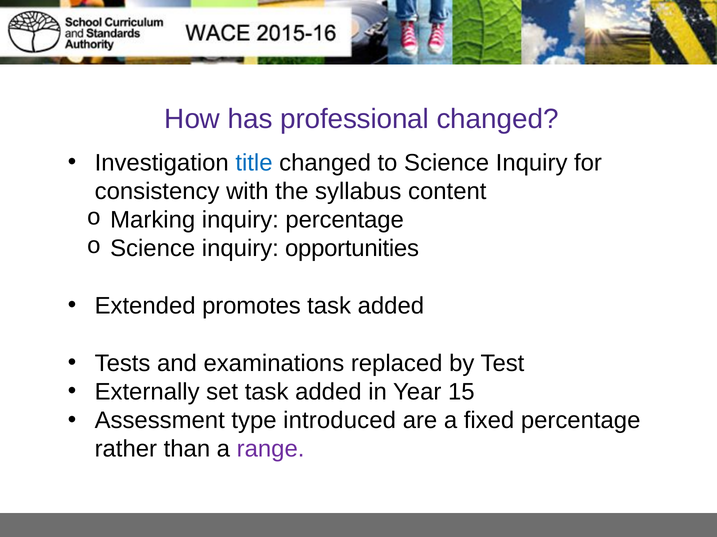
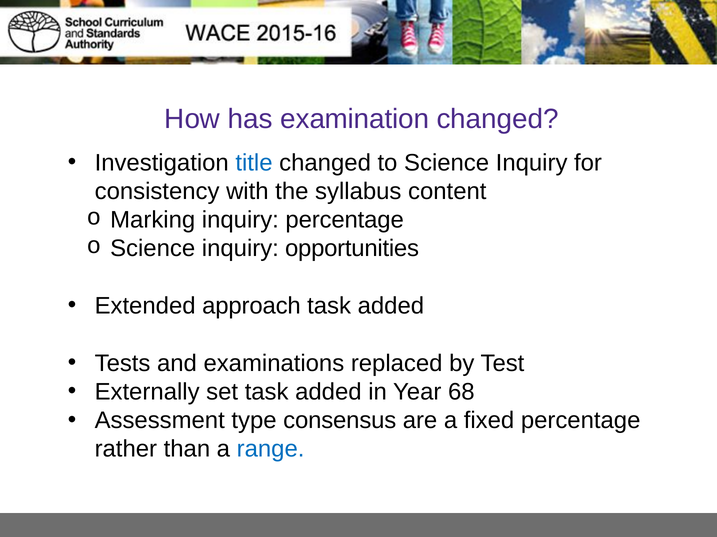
professional: professional -> examination
promotes: promotes -> approach
15: 15 -> 68
introduced: introduced -> consensus
range colour: purple -> blue
